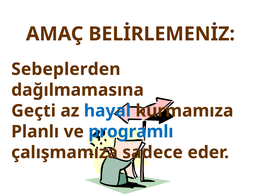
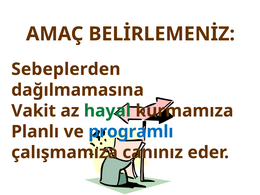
Geçti: Geçti -> Vakit
hayal colour: blue -> green
sadece: sadece -> canınız
